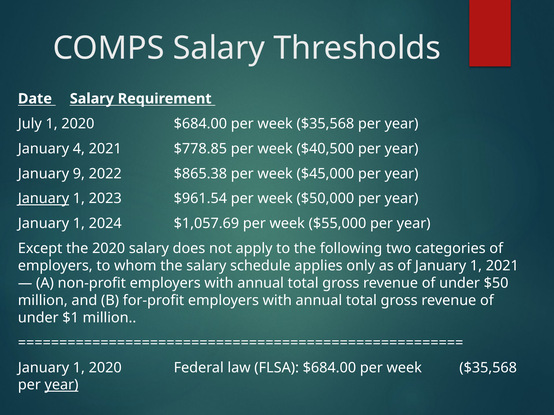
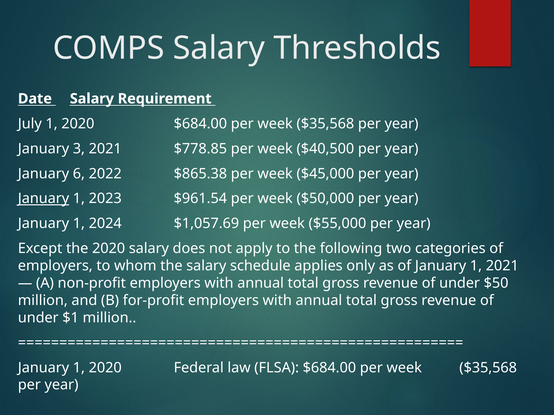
4: 4 -> 3
9: 9 -> 6
year at (62, 385) underline: present -> none
